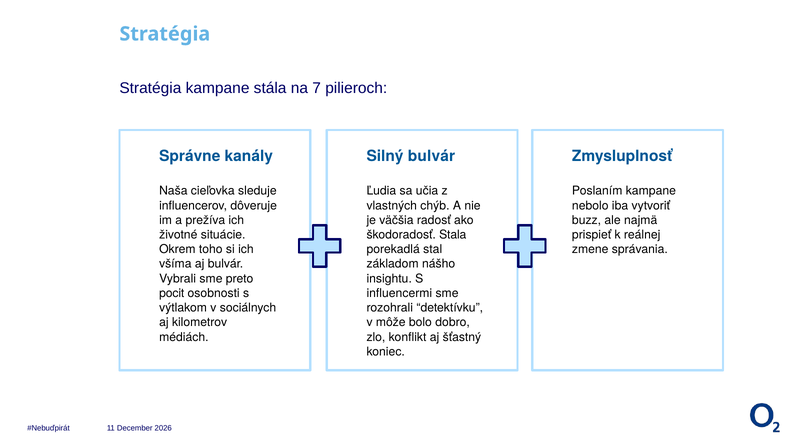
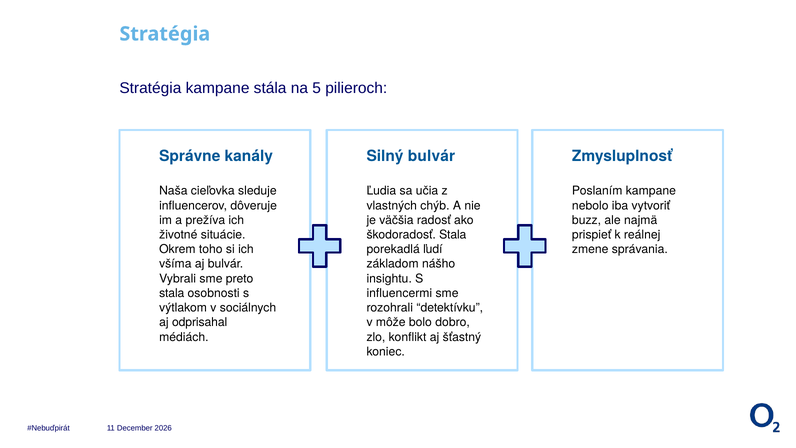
7: 7 -> 5
stal: stal -> ľudí
pocit at (172, 293): pocit -> stala
kilometrov: kilometrov -> odprisahal
